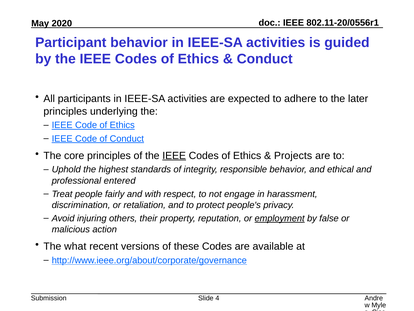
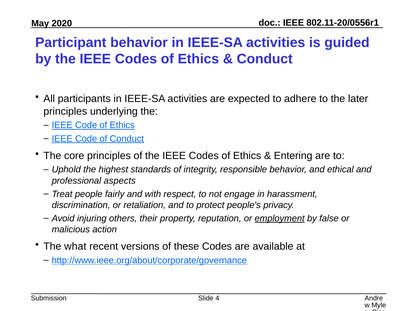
IEEE at (174, 155) underline: present -> none
Projects: Projects -> Entering
entered: entered -> aspects
